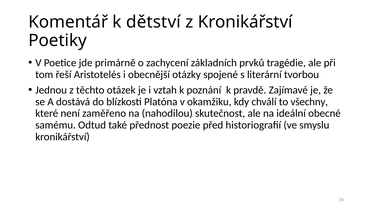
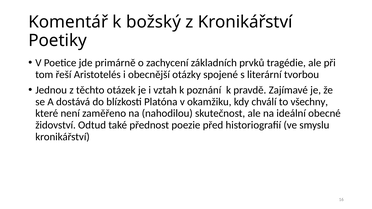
dětství: dětství -> božský
samému: samému -> židovství
